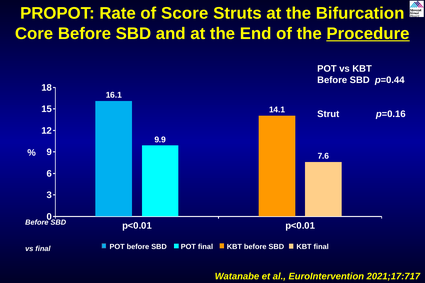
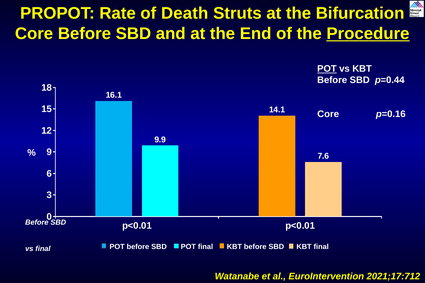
Score: Score -> Death
POT at (327, 69) underline: none -> present
Strut at (328, 114): Strut -> Core
2021;17:717: 2021;17:717 -> 2021;17:712
